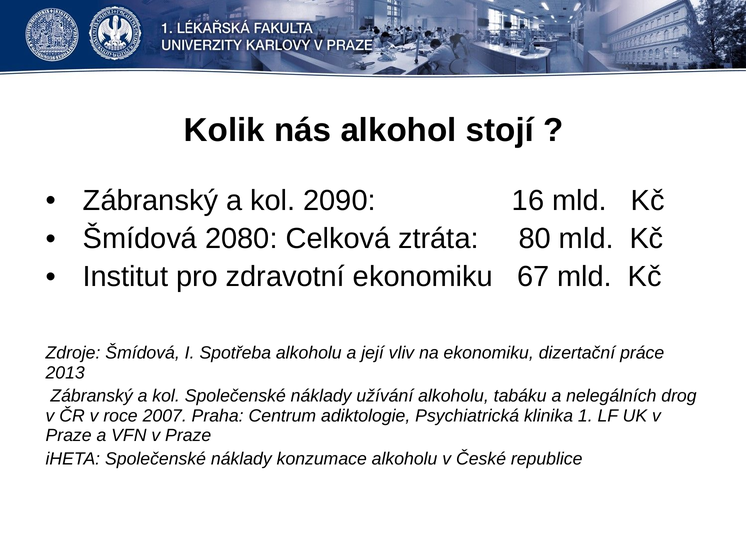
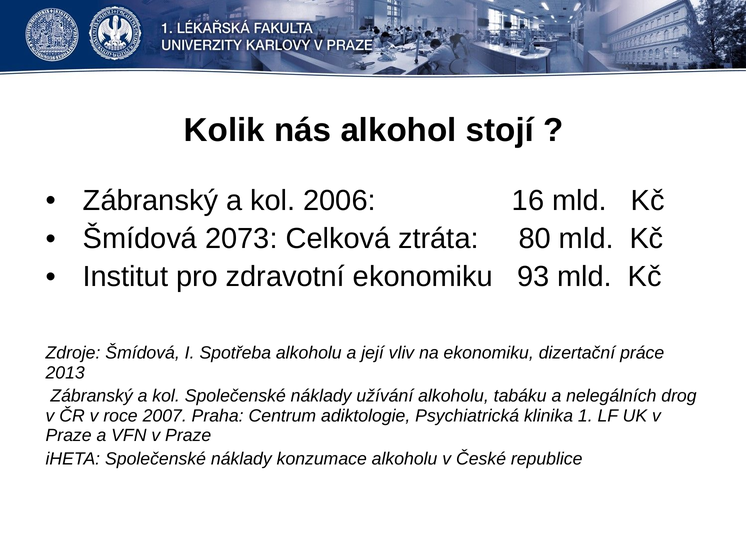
2090: 2090 -> 2006
2080: 2080 -> 2073
67: 67 -> 93
